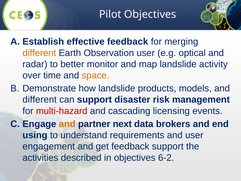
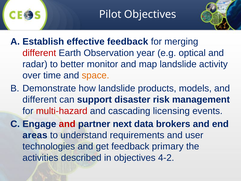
different at (39, 53) colour: orange -> red
Observation user: user -> year
and at (67, 124) colour: orange -> red
using: using -> areas
engagement: engagement -> technologies
feedback support: support -> primary
6-2: 6-2 -> 4-2
